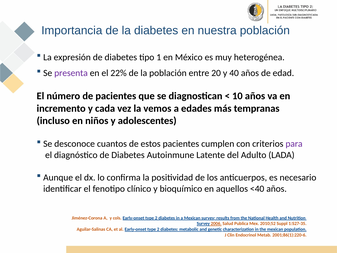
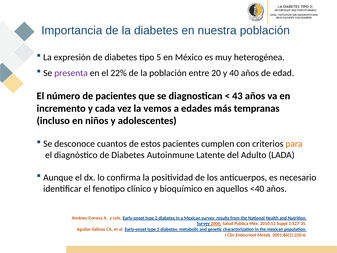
1: 1 -> 5
10: 10 -> 43
para colour: purple -> orange
